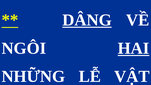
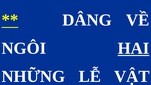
DÂNG underline: present -> none
